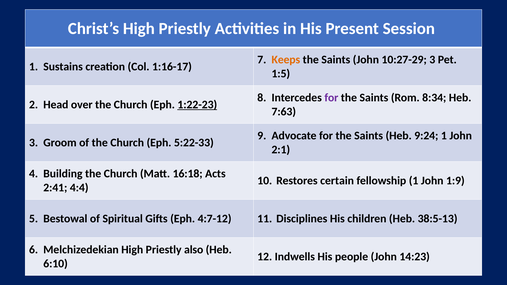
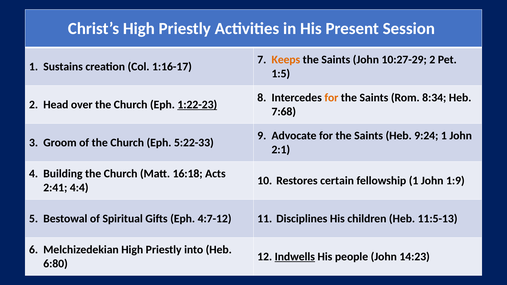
10:27-29 3: 3 -> 2
for at (331, 98) colour: purple -> orange
7:63: 7:63 -> 7:68
38:5-13: 38:5-13 -> 11:5-13
also: also -> into
Indwells underline: none -> present
6:10: 6:10 -> 6:80
